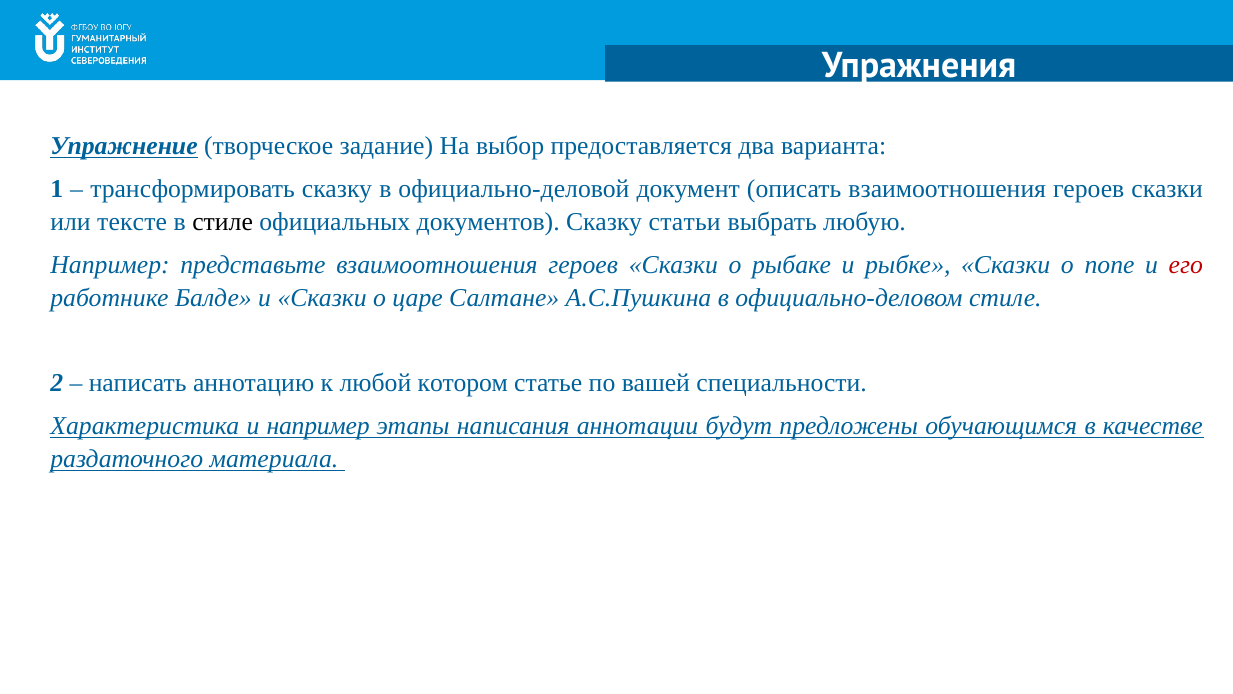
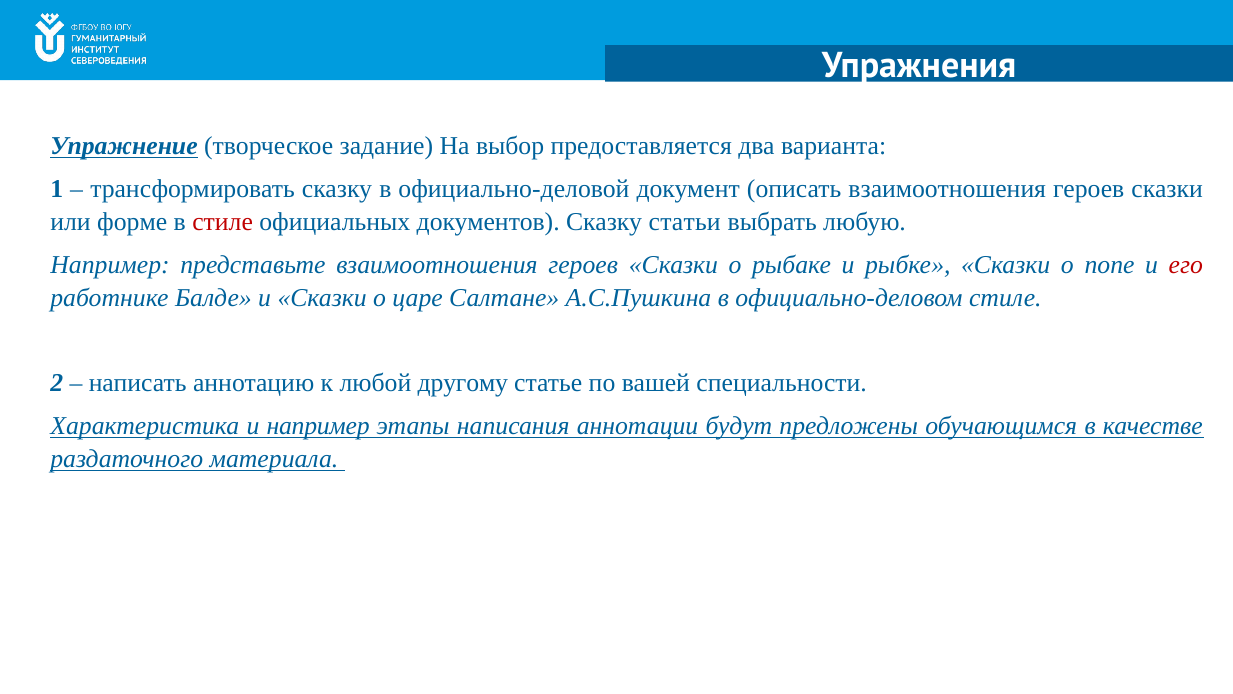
тексте: тексте -> форме
стиле at (223, 222) colour: black -> red
котором: котором -> другому
